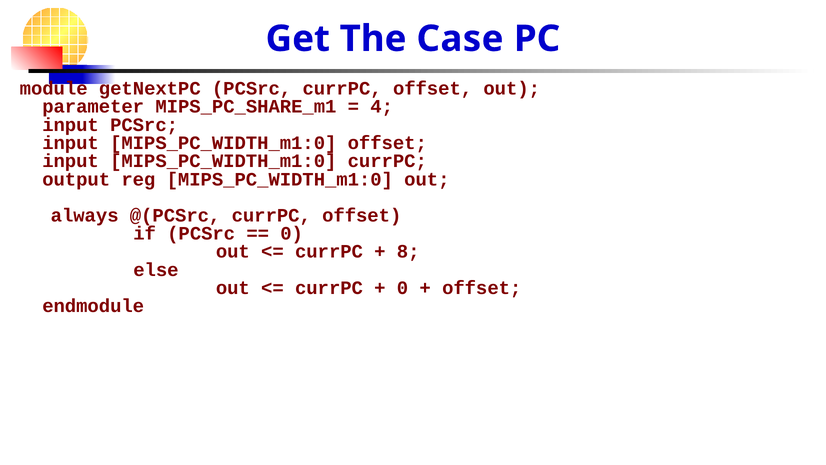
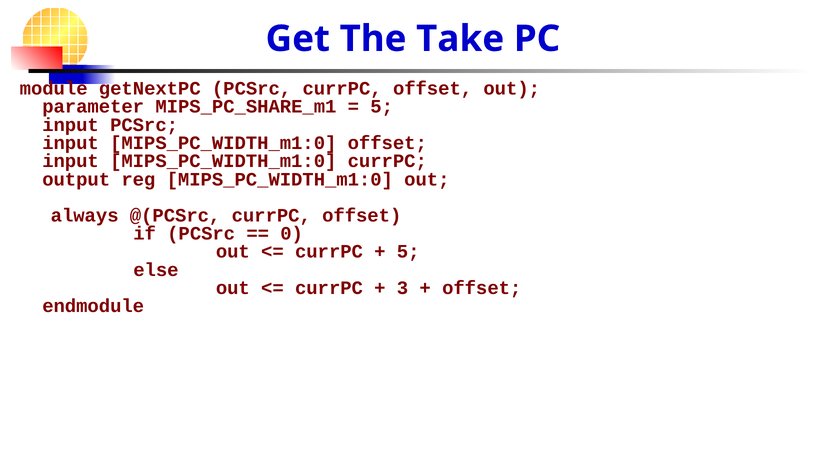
Case: Case -> Take
4 at (382, 107): 4 -> 5
8 at (408, 252): 8 -> 5
0 at (403, 288): 0 -> 3
